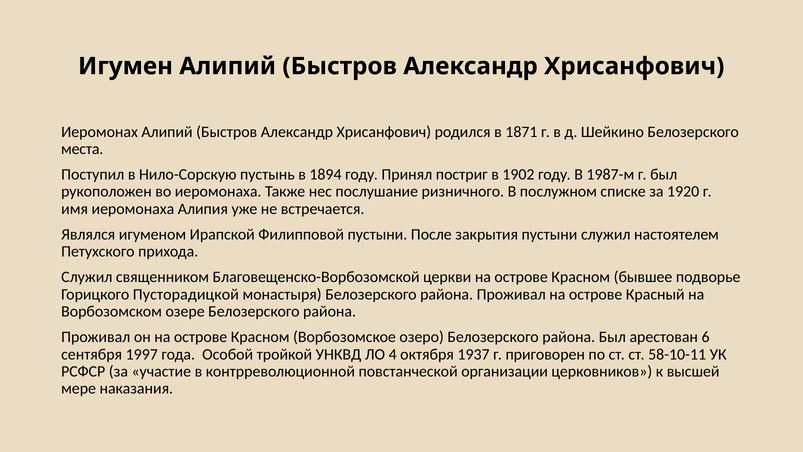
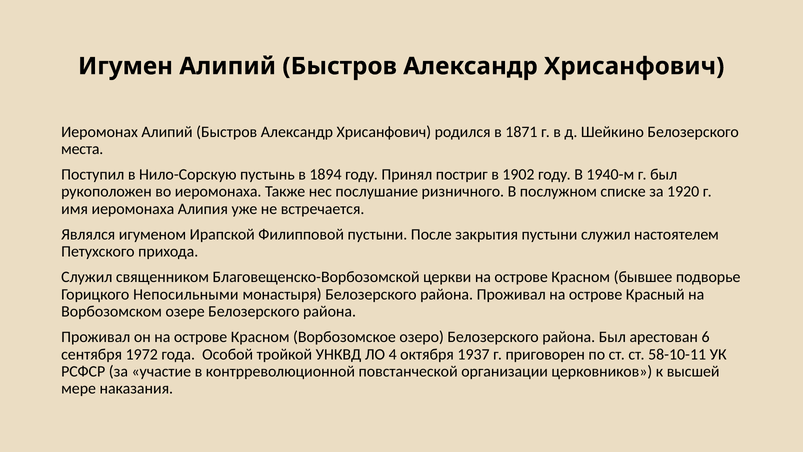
1987-м: 1987-м -> 1940-м
Пусторадицкой: Пусторадицкой -> Непосильными
1997: 1997 -> 1972
